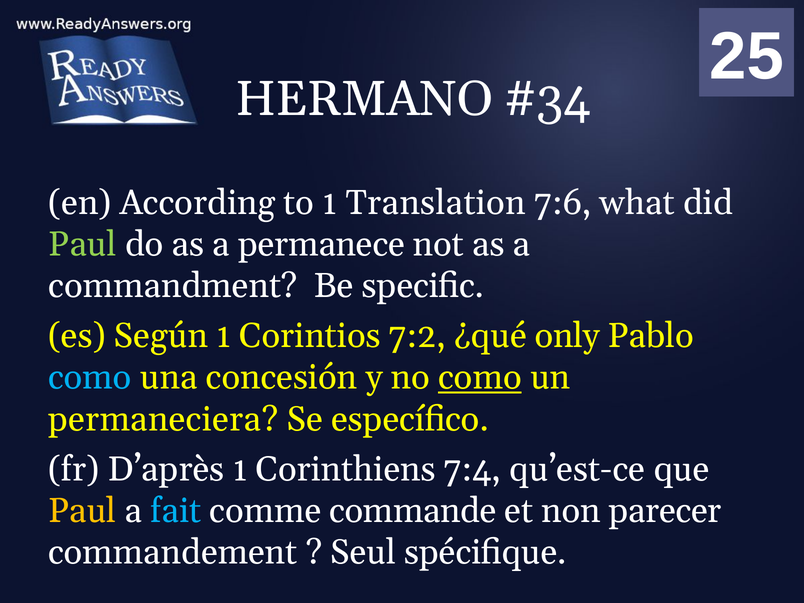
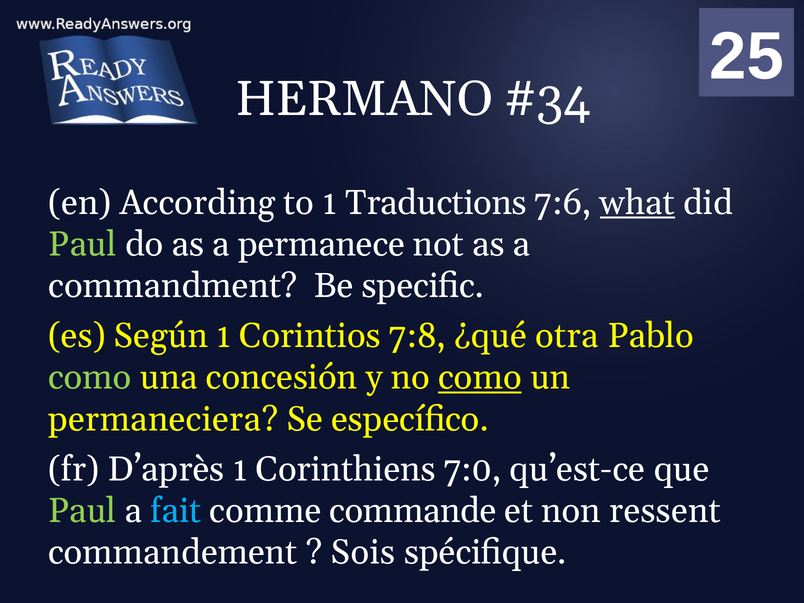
Translation: Translation -> Traductions
what underline: none -> present
7:2: 7:2 -> 7:8
only: only -> otra
como at (90, 378) colour: light blue -> light green
7:4: 7:4 -> 7:0
Paul at (82, 511) colour: yellow -> light green
parecer: parecer -> ressent
Seul: Seul -> Sois
